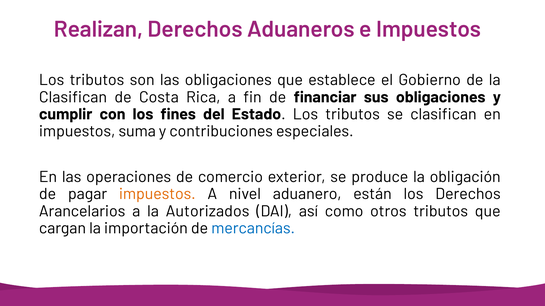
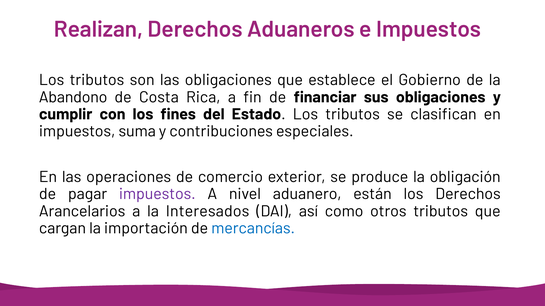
Clasifican at (73, 97): Clasifican -> Abandono
impuestos at (157, 194) colour: orange -> purple
Autorizados: Autorizados -> Interesados
